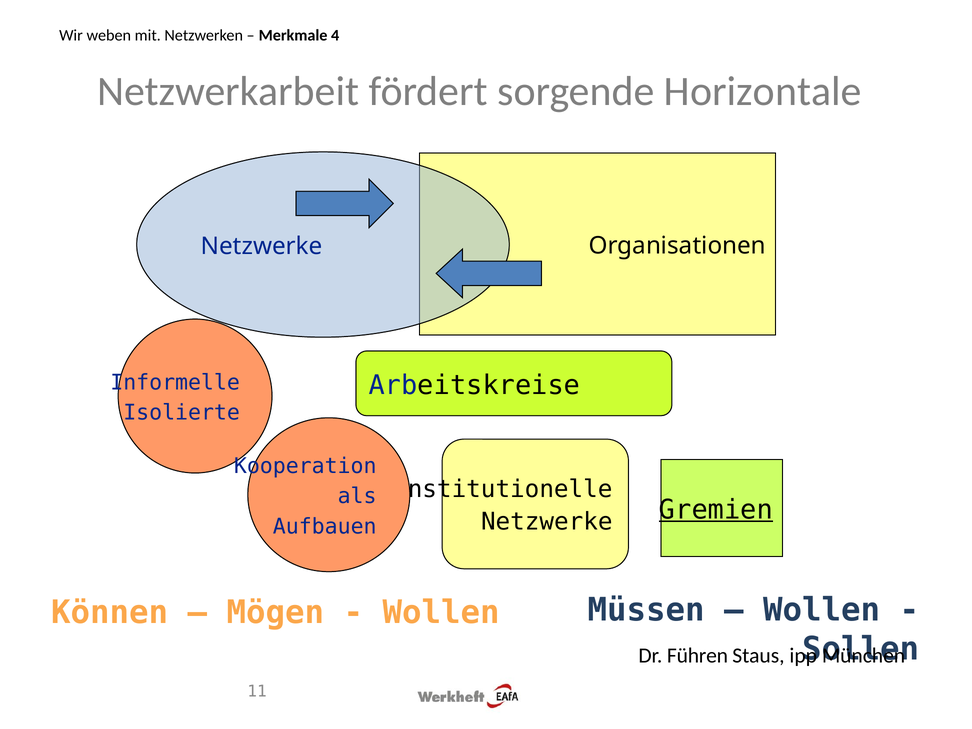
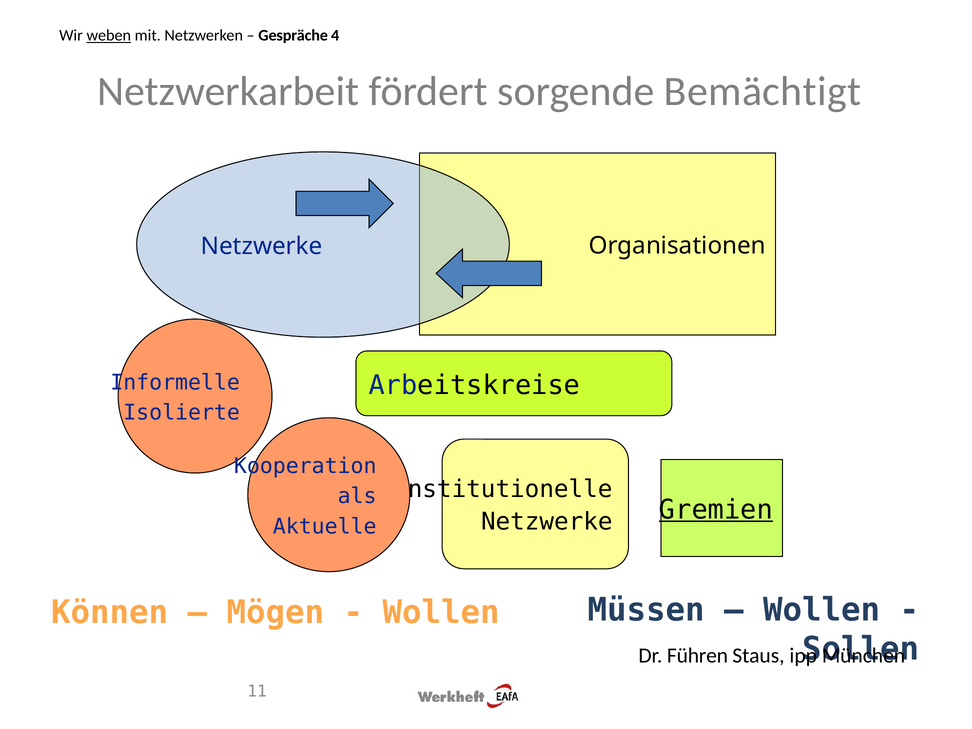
weben underline: none -> present
Merkmale: Merkmale -> Gespräche
Horizontale: Horizontale -> Bemächtigt
Aufbauen: Aufbauen -> Aktuelle
